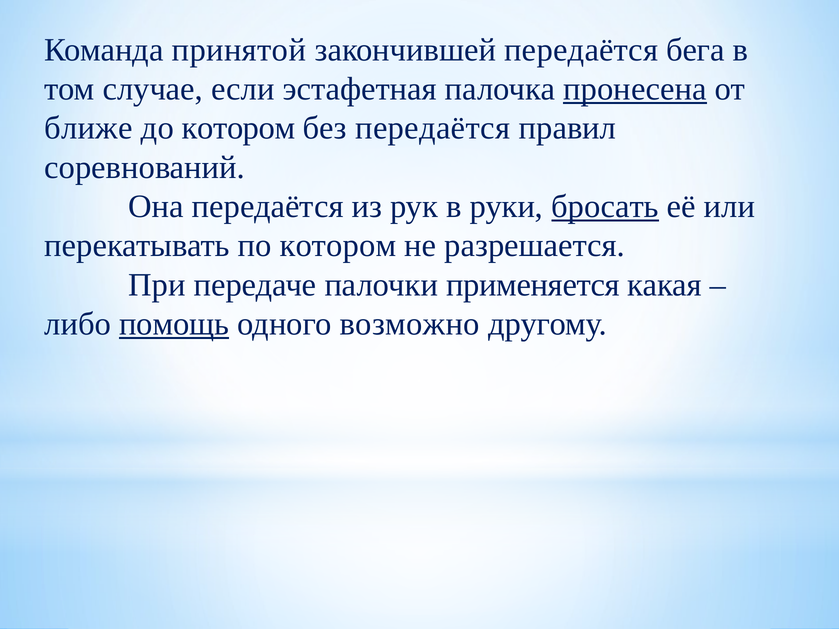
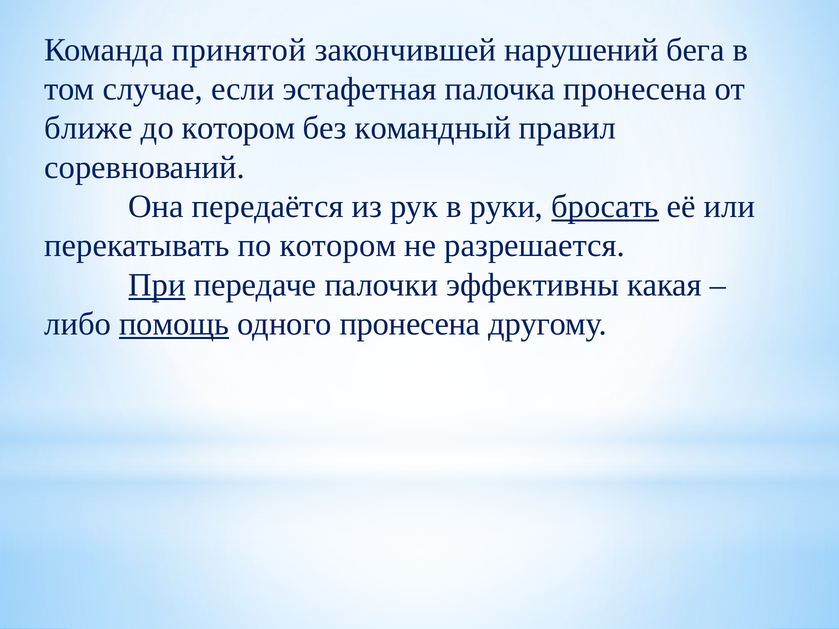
закончившей передаётся: передаётся -> нарушений
пронесена at (635, 89) underline: present -> none
без передаётся: передаётся -> командный
При underline: none -> present
применяется: применяется -> эффективны
одного возможно: возможно -> пронесена
